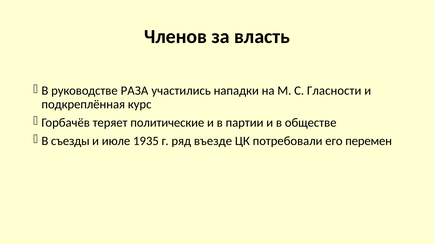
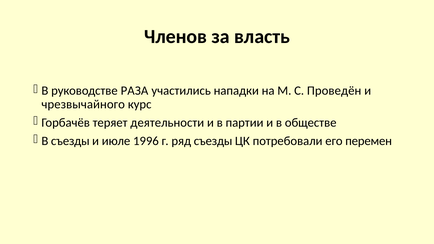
Гласности: Гласности -> Проведён
подкреплённая: подкреплённая -> чрезвычайного
политические: политические -> деятельности
1935: 1935 -> 1996
ряд въезде: въезде -> съезды
